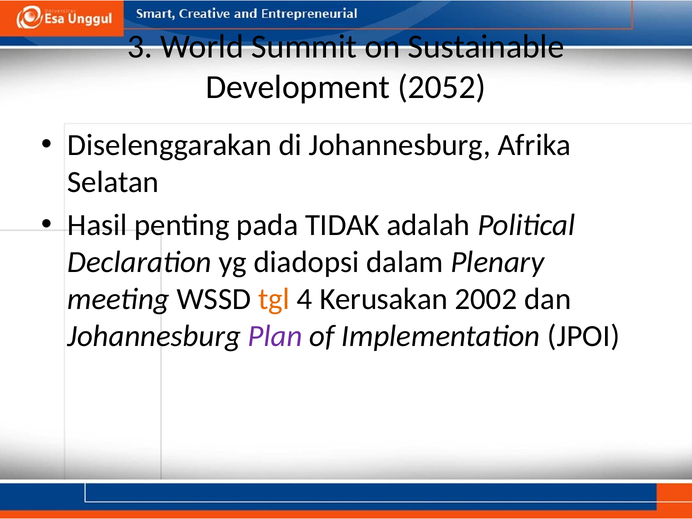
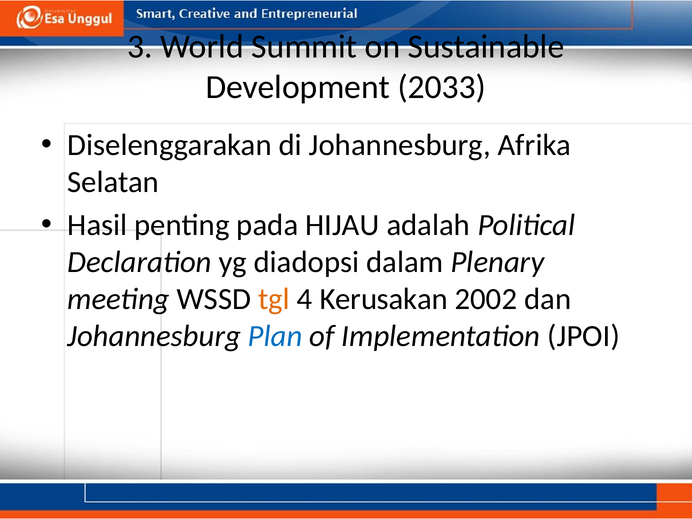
2052: 2052 -> 2033
TIDAK: TIDAK -> HIJAU
Plan colour: purple -> blue
